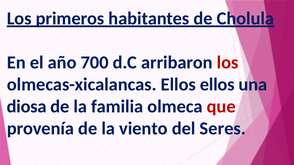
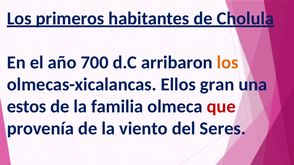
los at (228, 63) colour: red -> orange
Ellos ellos: ellos -> gran
diosa: diosa -> estos
